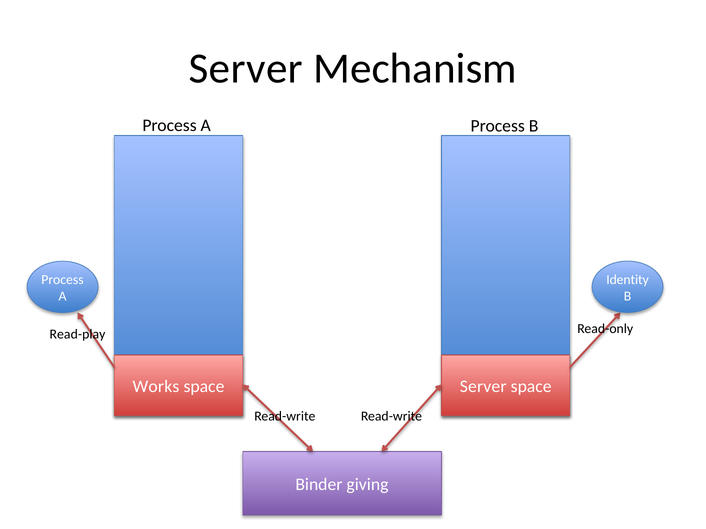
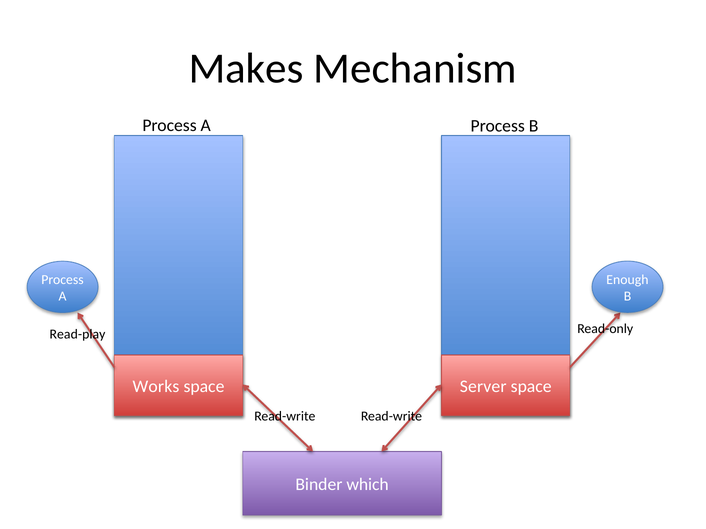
Server at (246, 68): Server -> Makes
Identity: Identity -> Enough
giving: giving -> which
